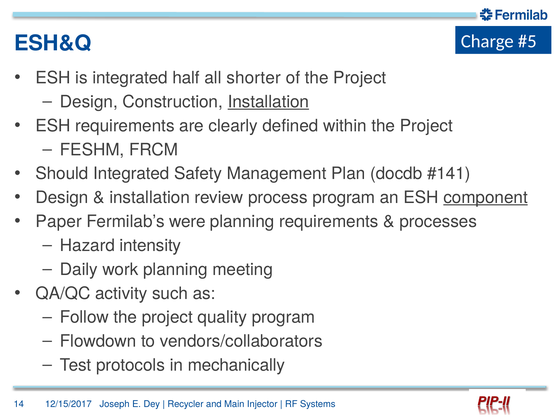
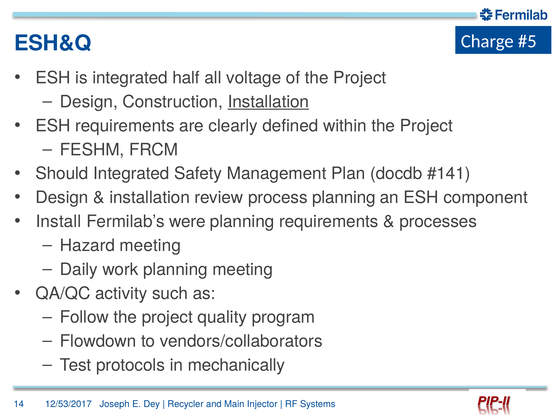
shorter: shorter -> voltage
process program: program -> planning
component underline: present -> none
Paper: Paper -> Install
Hazard intensity: intensity -> meeting
12/15/2017: 12/15/2017 -> 12/53/2017
